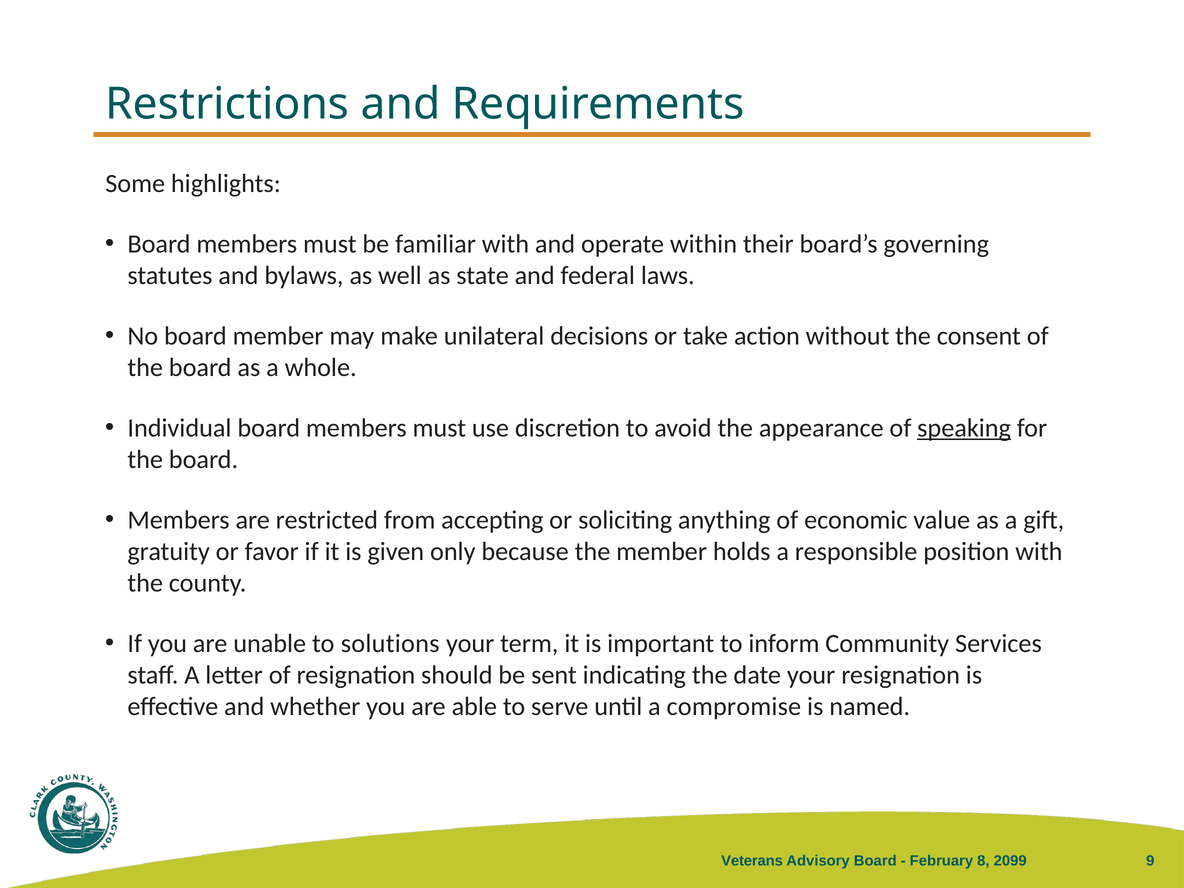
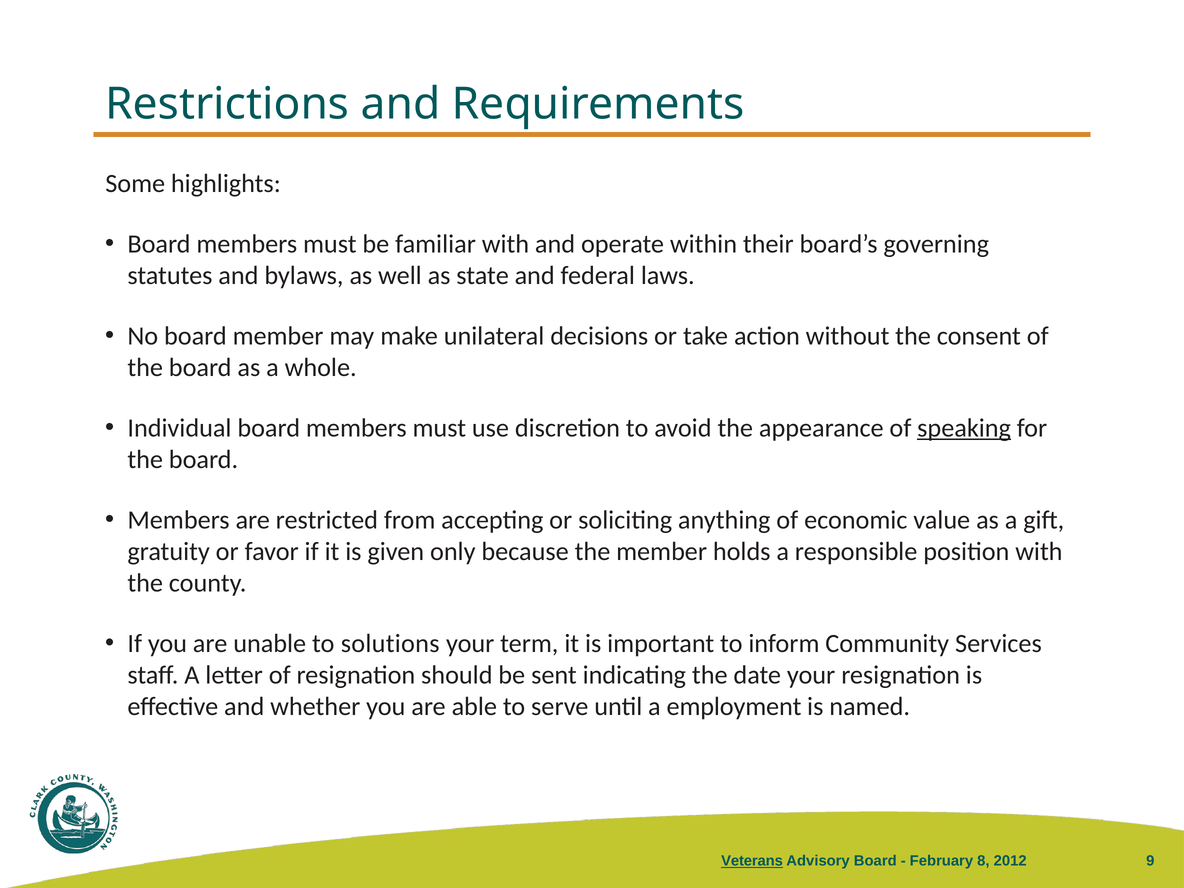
compromise: compromise -> employment
Veterans underline: none -> present
2099: 2099 -> 2012
